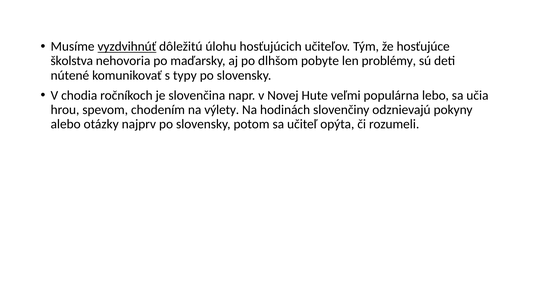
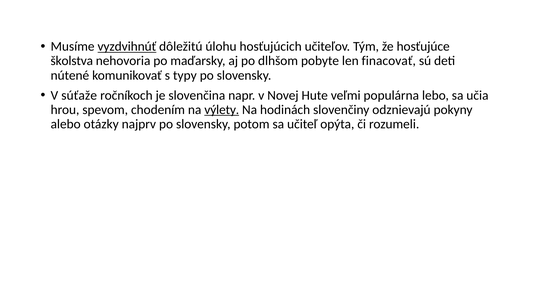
problémy: problémy -> finacovať
chodia: chodia -> súťaže
výlety underline: none -> present
